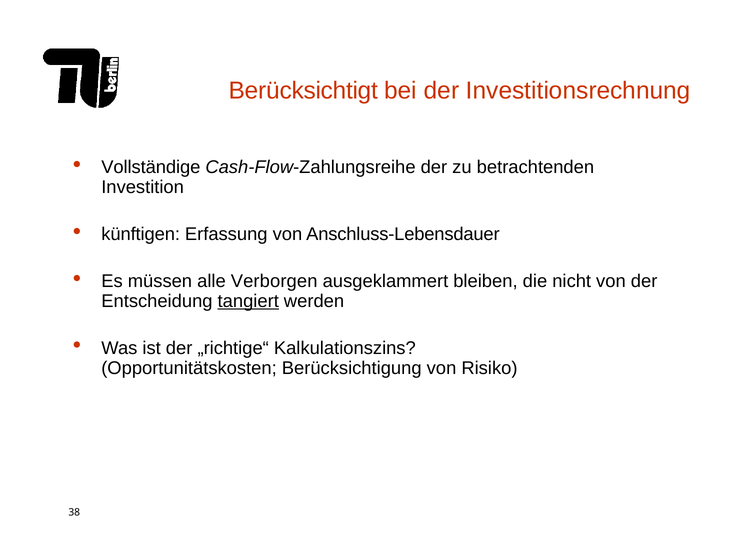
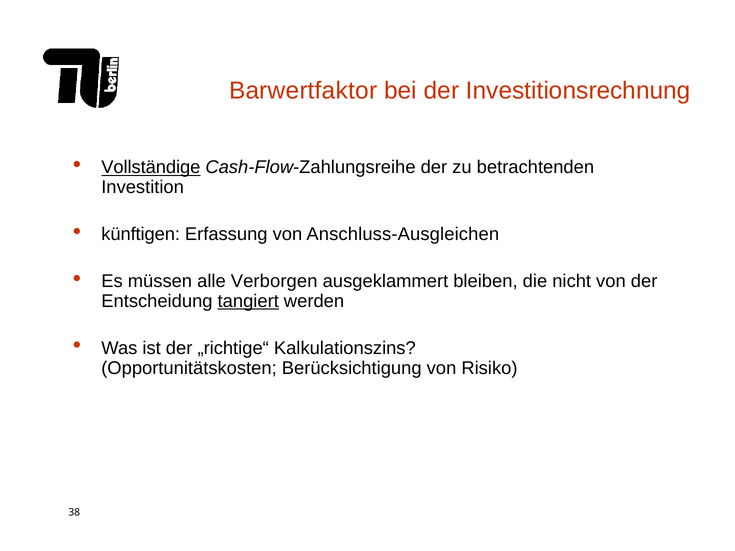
Berücksichtigt: Berücksichtigt -> Barwertfaktor
Vollständige underline: none -> present
Anschluss-Lebensdauer: Anschluss-Lebensdauer -> Anschluss-Ausgleichen
